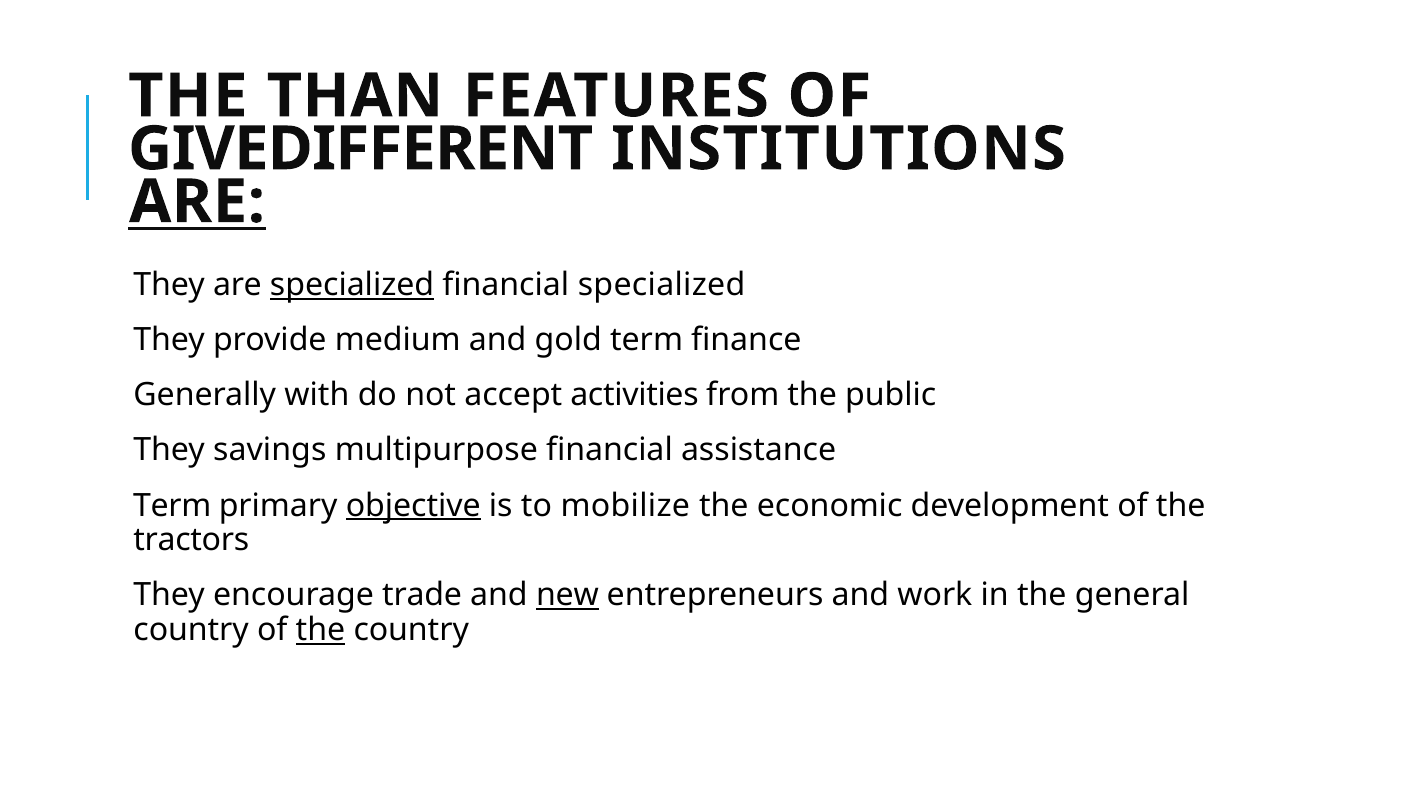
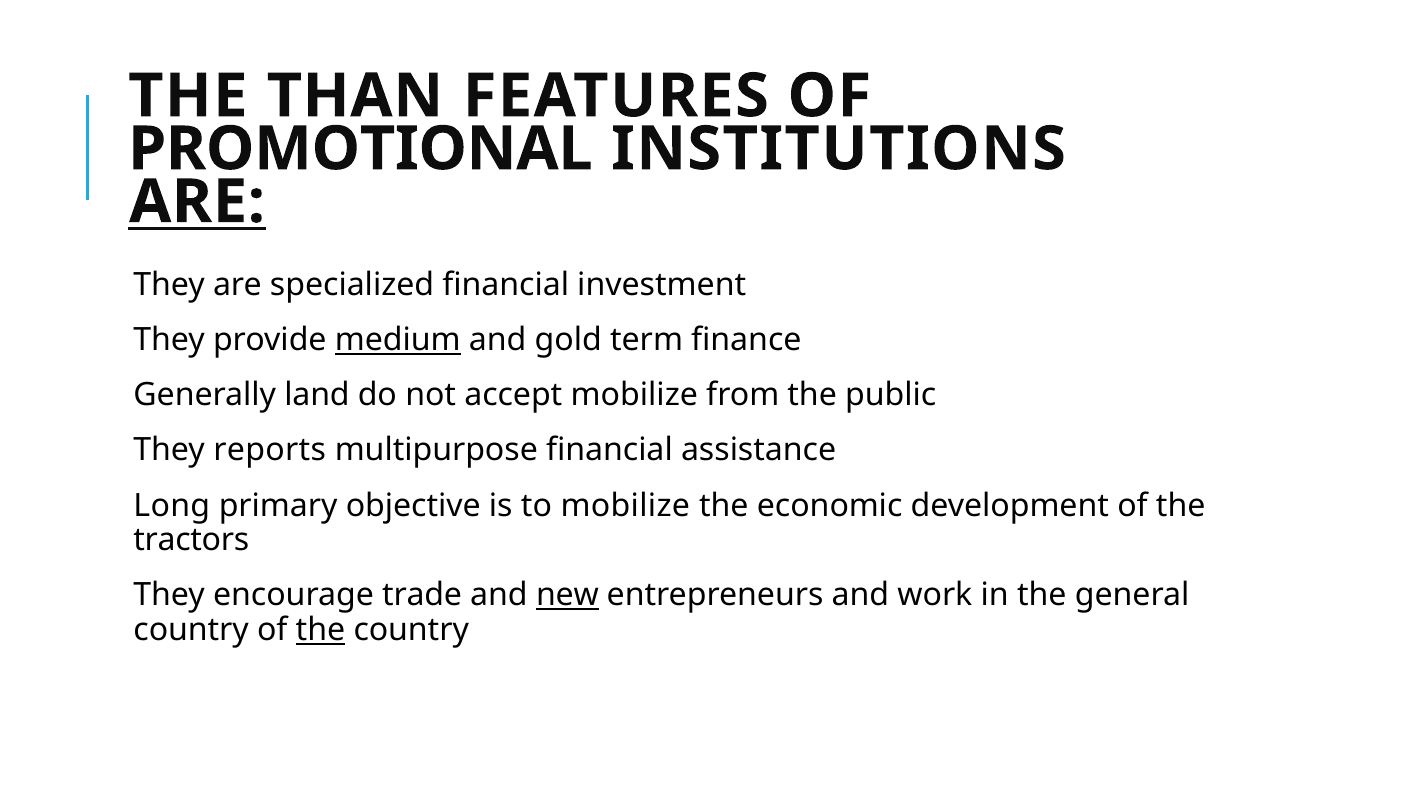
GIVEDIFFERENT: GIVEDIFFERENT -> PROMOTIONAL
specialized at (352, 285) underline: present -> none
financial specialized: specialized -> investment
medium underline: none -> present
with: with -> land
accept activities: activities -> mobilize
savings: savings -> reports
Term at (172, 505): Term -> Long
objective underline: present -> none
